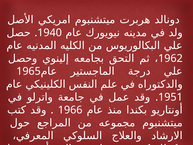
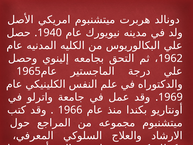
1951: 1951 -> 1969
